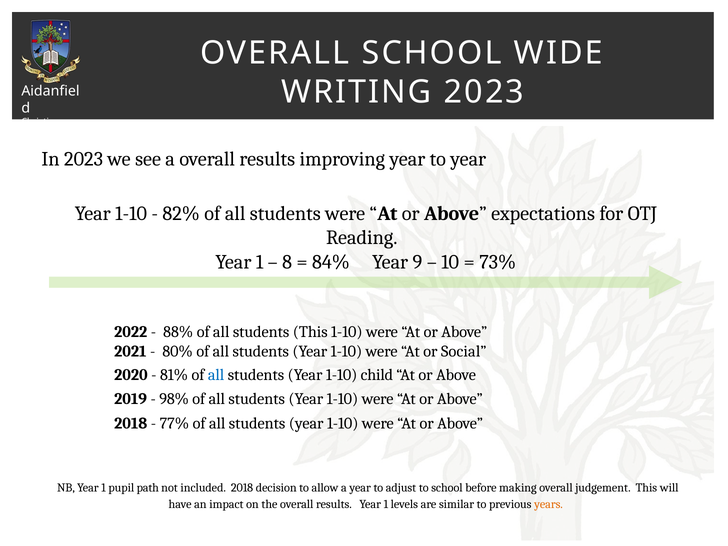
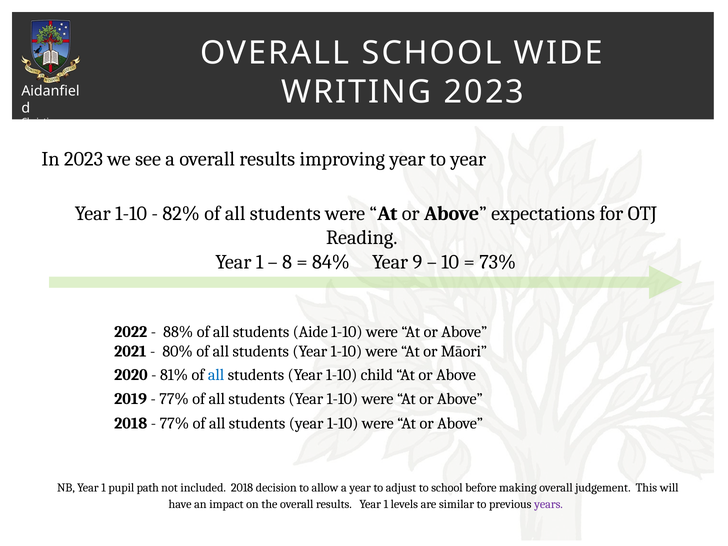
students This: This -> Aide
Social: Social -> Māori
98% at (174, 399): 98% -> 77%
years colour: orange -> purple
